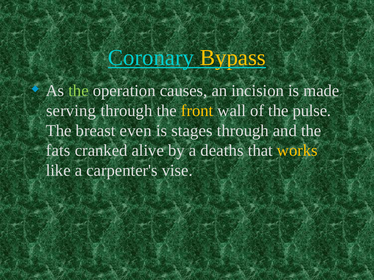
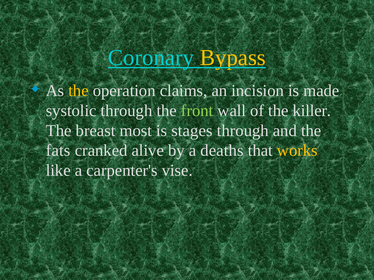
the at (79, 91) colour: light green -> yellow
causes: causes -> claims
serving: serving -> systolic
front colour: yellow -> light green
pulse: pulse -> killer
even: even -> most
